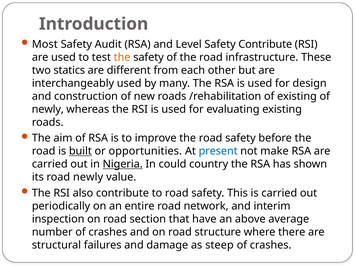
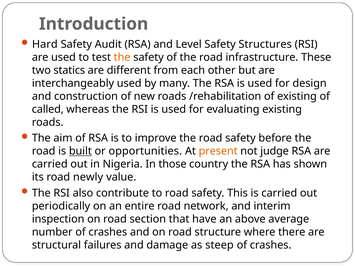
Most: Most -> Hard
Safety Contribute: Contribute -> Structures
newly at (48, 109): newly -> called
present colour: blue -> orange
make: make -> judge
Nigeria underline: present -> none
could: could -> those
